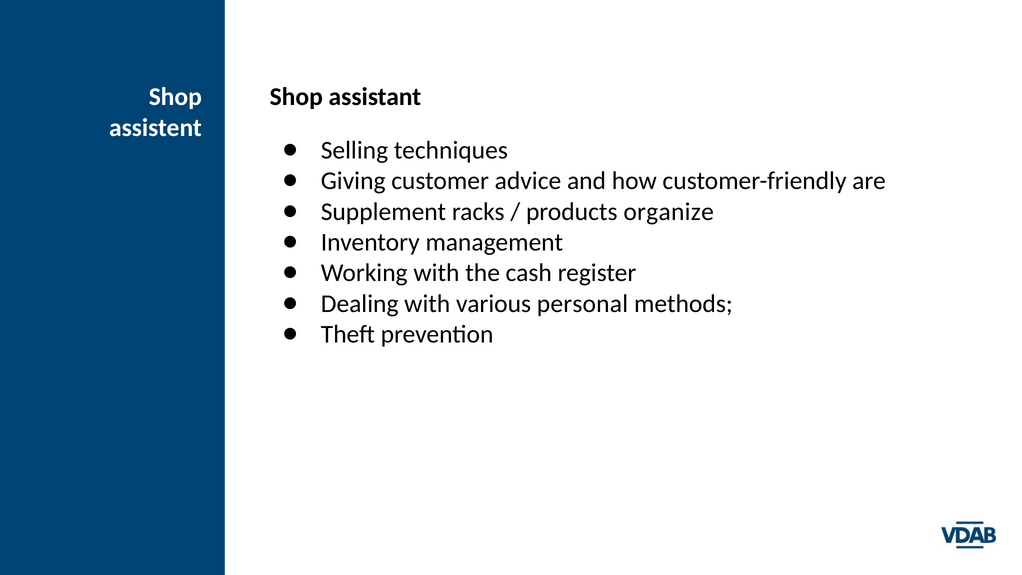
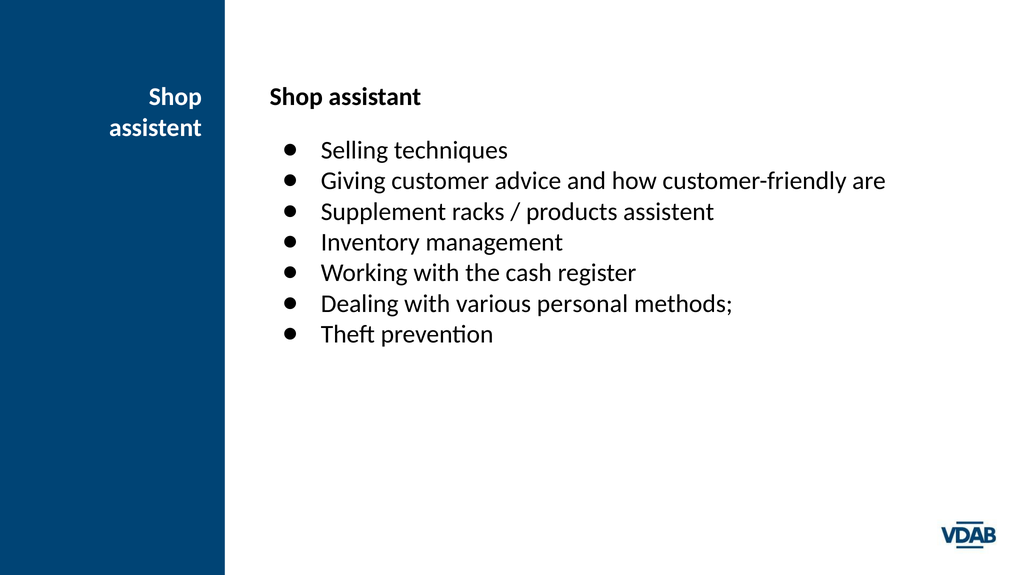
products organize: organize -> assistent
